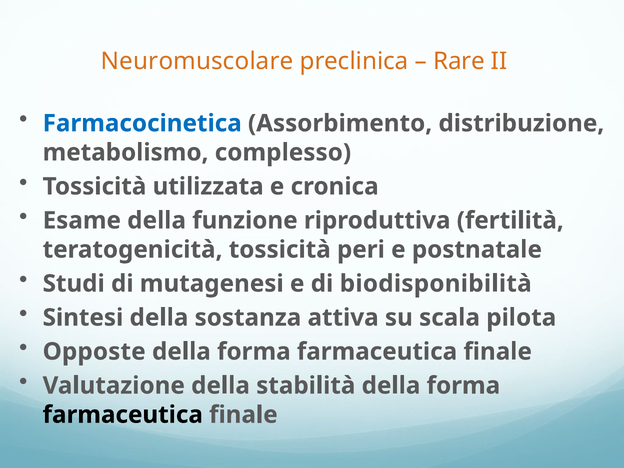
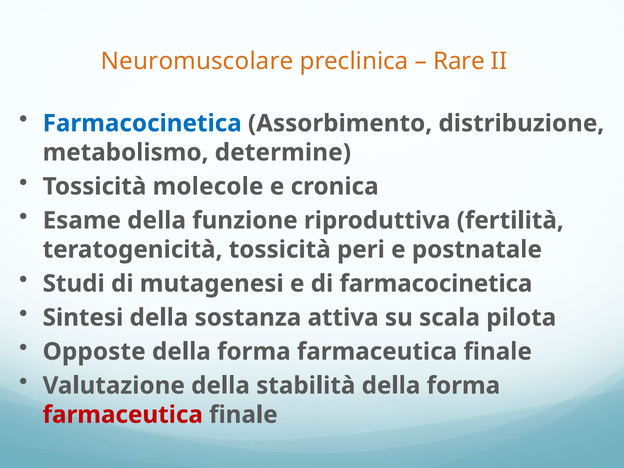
complesso: complesso -> determine
utilizzata: utilizzata -> molecole
di biodisponibilità: biodisponibilità -> farmacocinetica
farmaceutica at (123, 415) colour: black -> red
